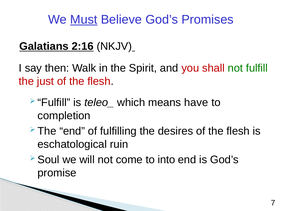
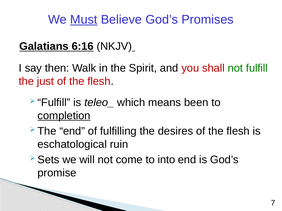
2:16: 2:16 -> 6:16
have: have -> been
completion underline: none -> present
Soul: Soul -> Sets
